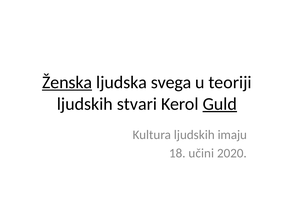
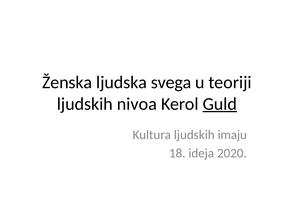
Ženska underline: present -> none
stvari: stvari -> nivoa
učini: učini -> ideja
